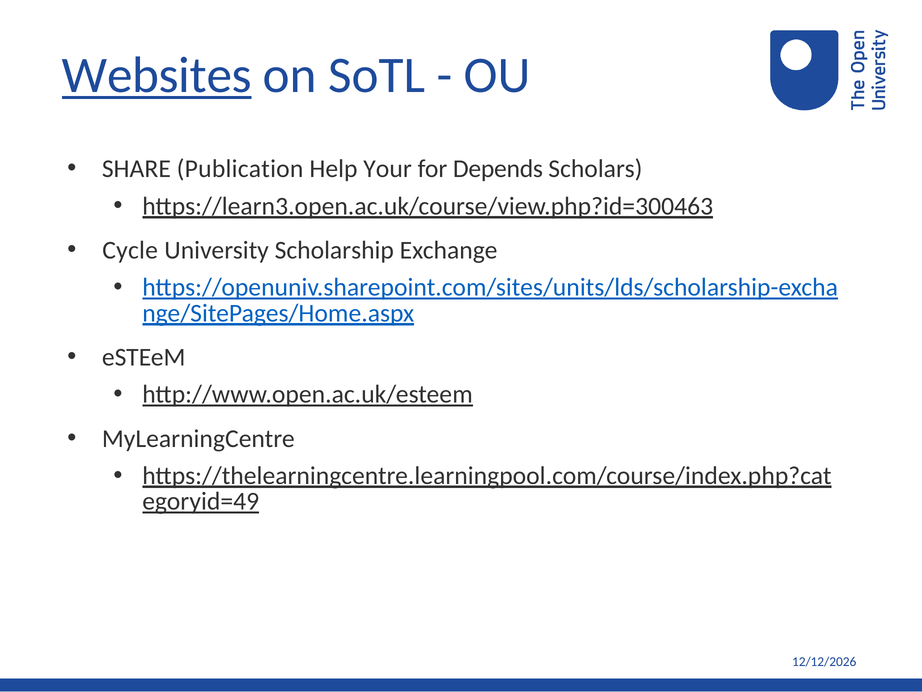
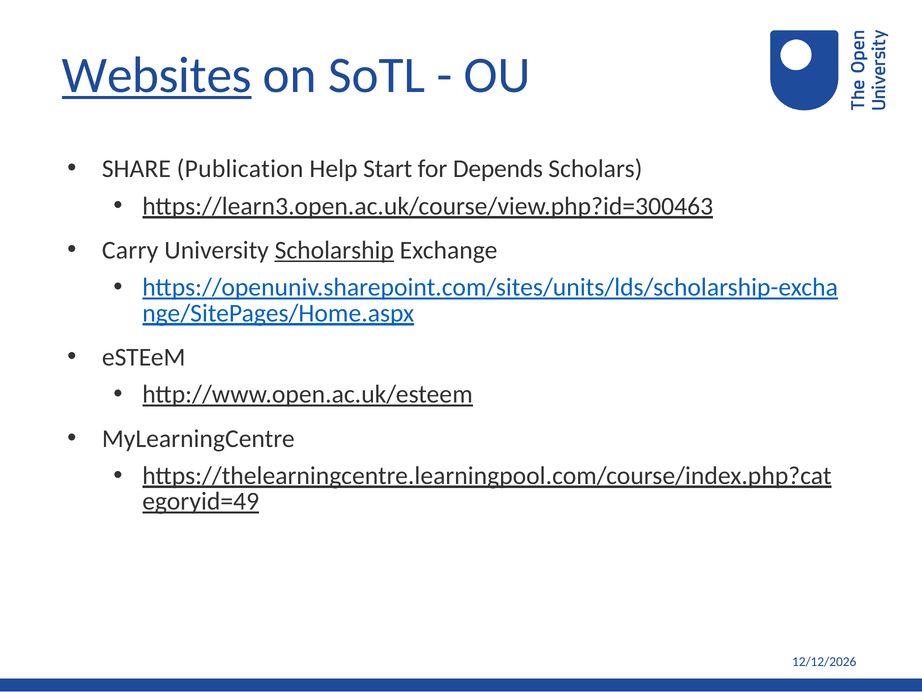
Your: Your -> Start
Cycle: Cycle -> Carry
Scholarship underline: none -> present
